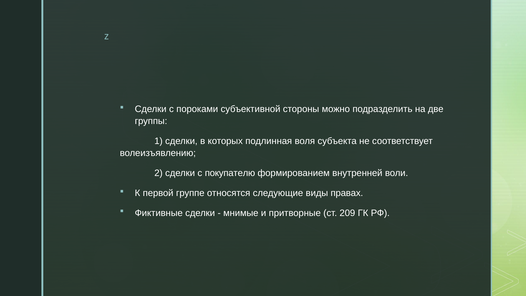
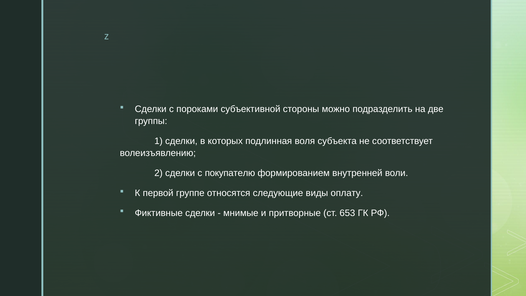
правах: правах -> оплату
209: 209 -> 653
